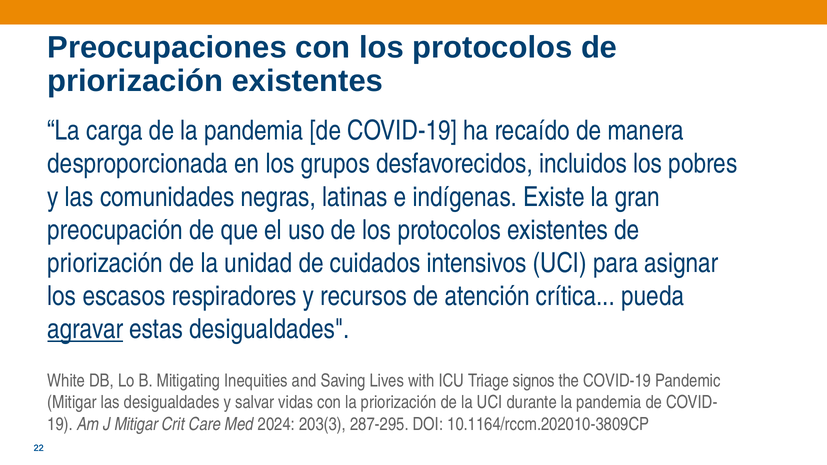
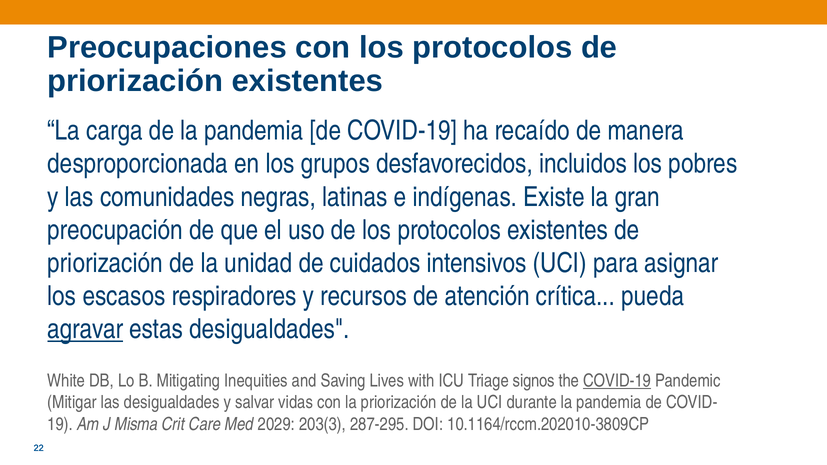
COVID-19 at (617, 381) underline: none -> present
J Mitigar: Mitigar -> Misma
2024: 2024 -> 2029
